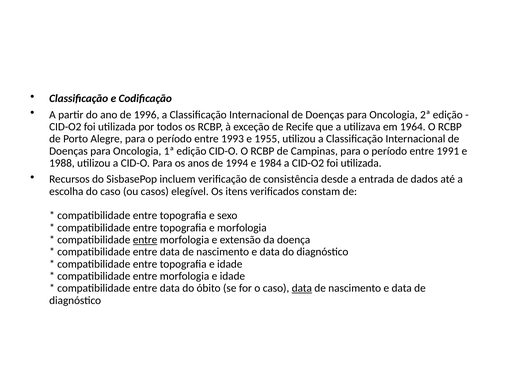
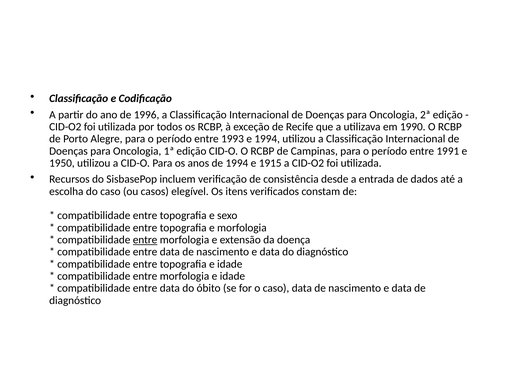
1964: 1964 -> 1990
e 1955: 1955 -> 1994
1988: 1988 -> 1950
1984: 1984 -> 1915
data at (302, 288) underline: present -> none
